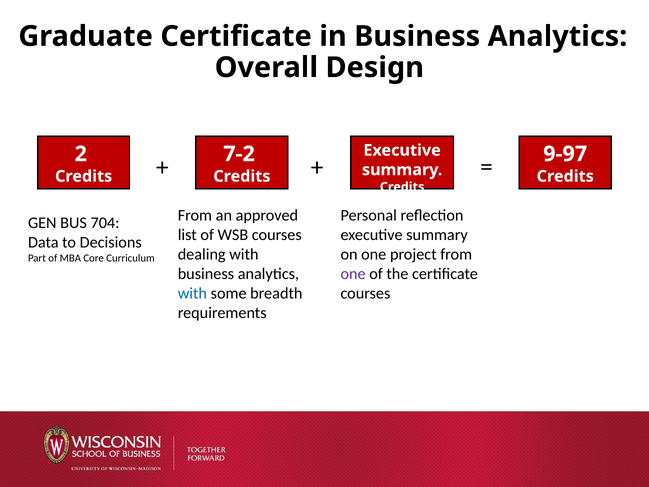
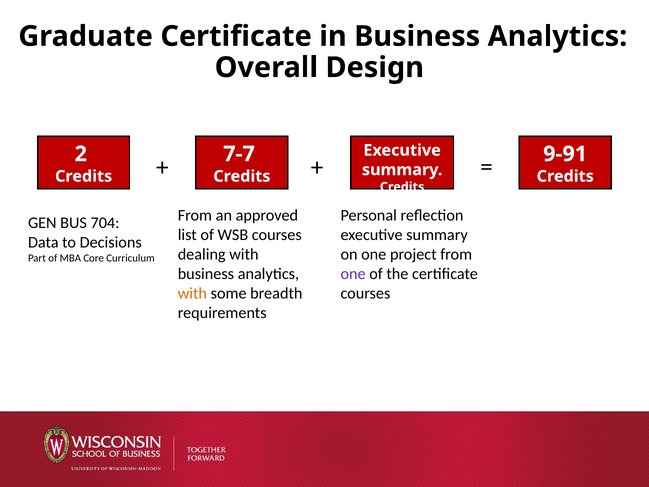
9-97: 9-97 -> 9-91
7-2: 7-2 -> 7-7
with at (192, 293) colour: blue -> orange
